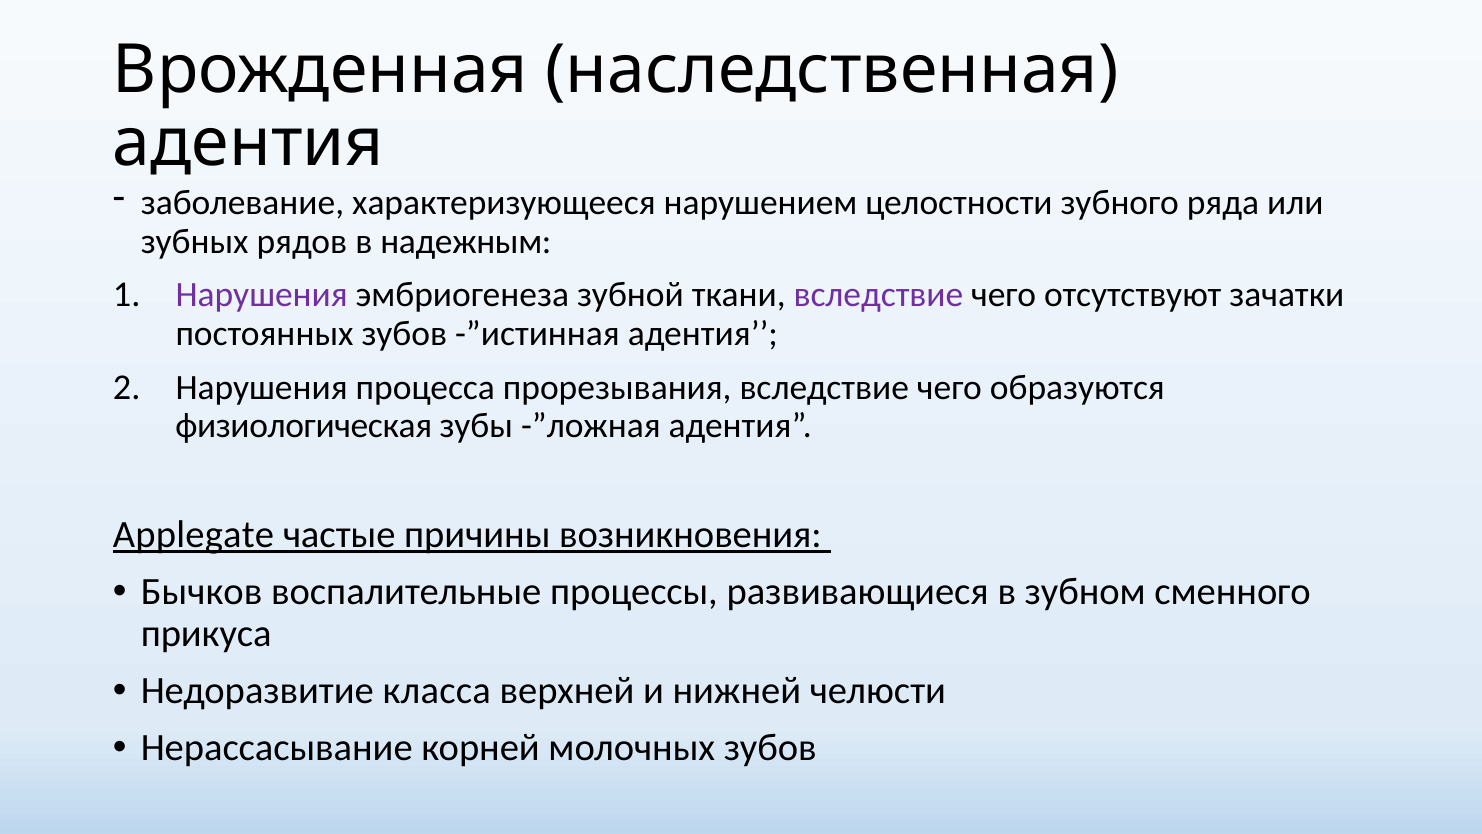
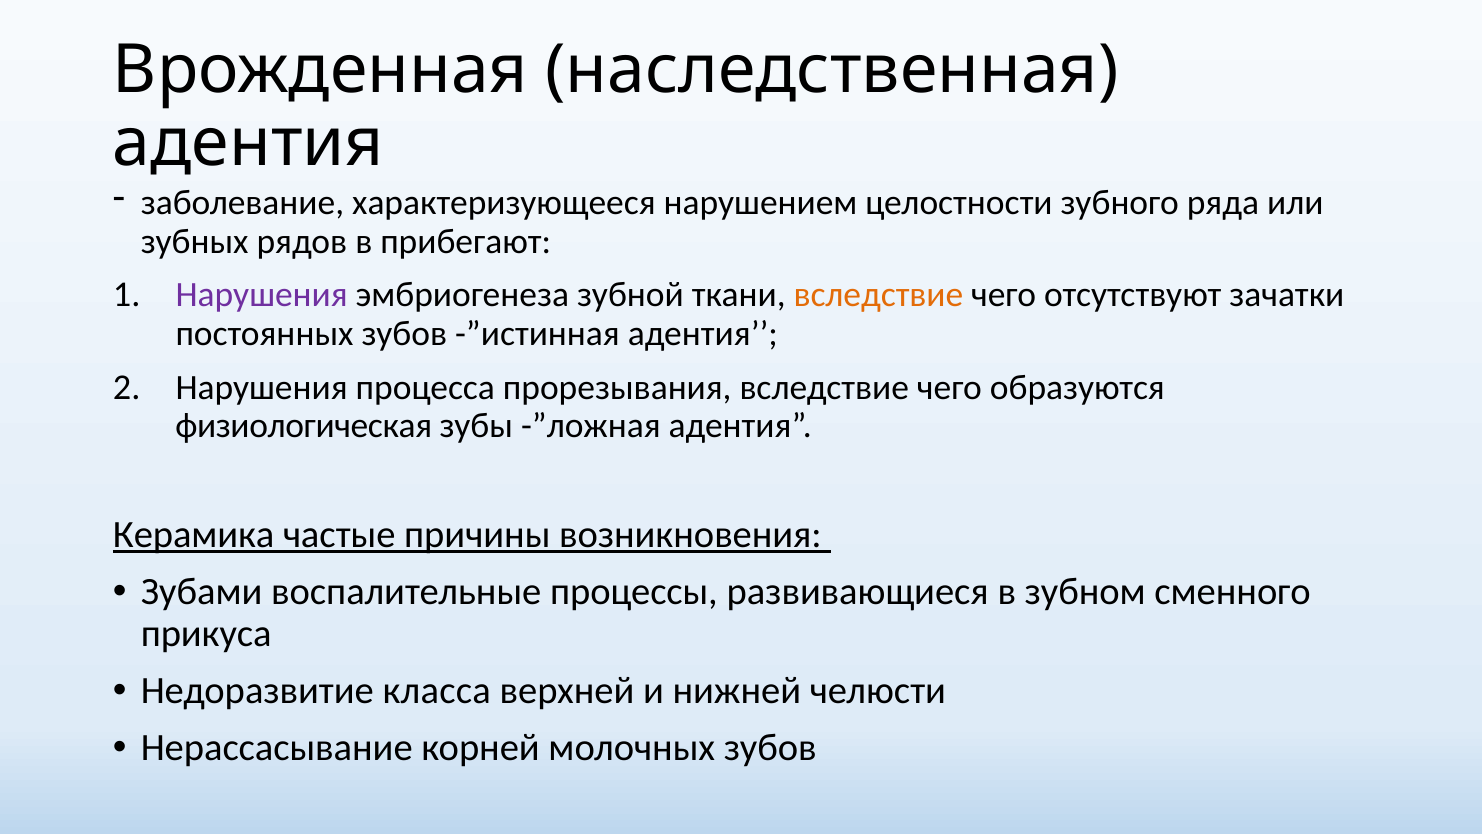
надежным: надежным -> прибегают
вследствие at (878, 295) colour: purple -> orange
Applegate: Applegate -> Керамика
Бычков: Бычков -> Зубами
